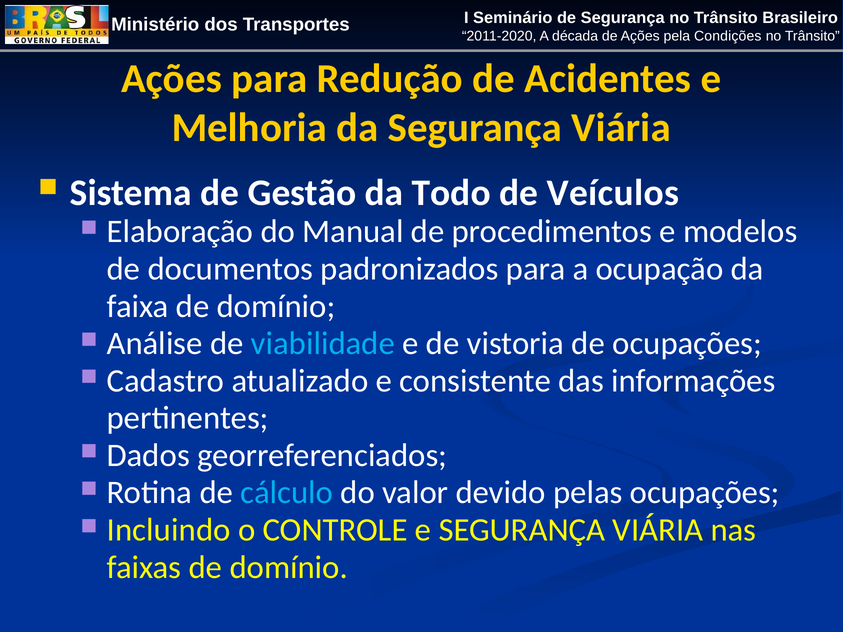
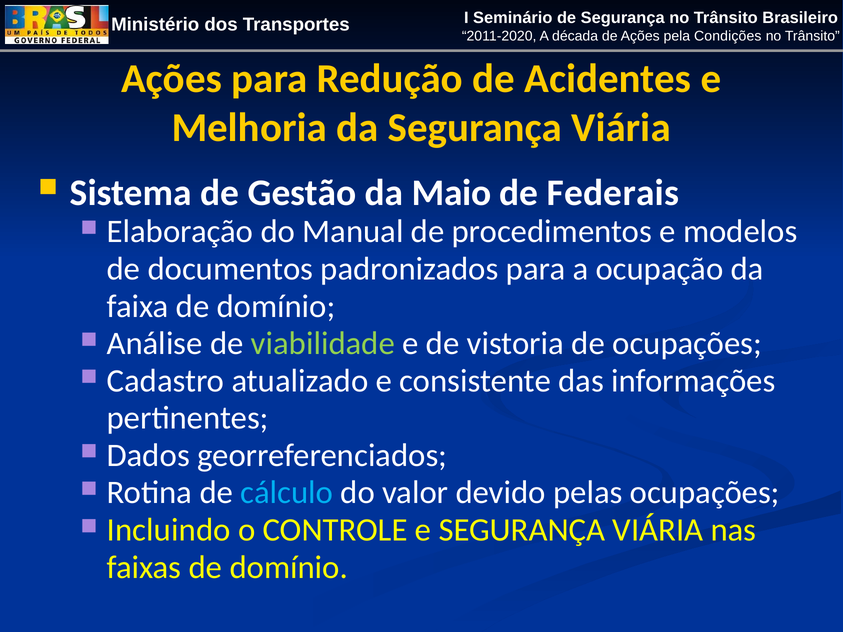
Todo: Todo -> Maio
Veículos: Veículos -> Federais
viabilidade colour: light blue -> light green
